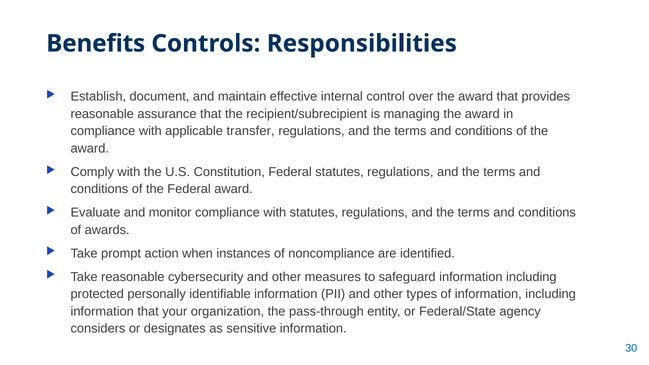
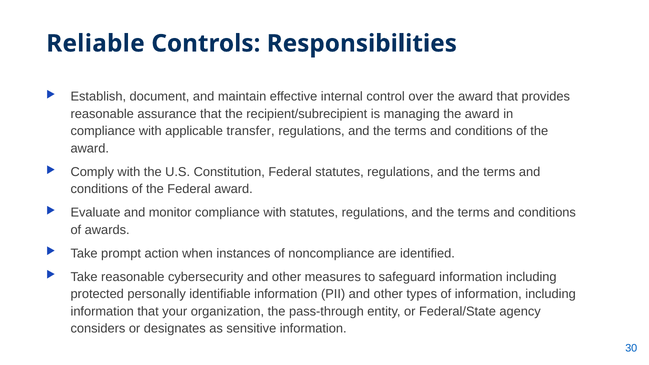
Benefits: Benefits -> Reliable
